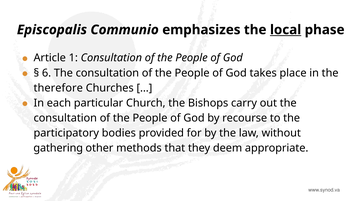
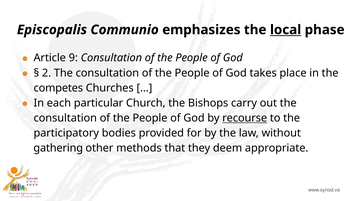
1: 1 -> 9
6: 6 -> 2
therefore: therefore -> competes
recourse underline: none -> present
